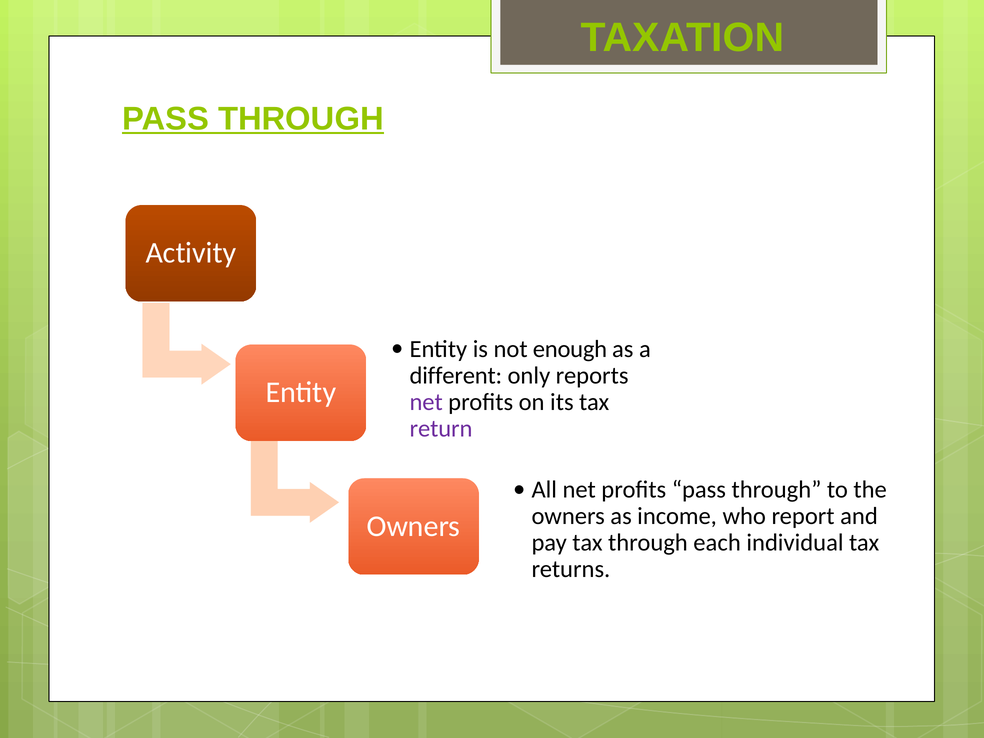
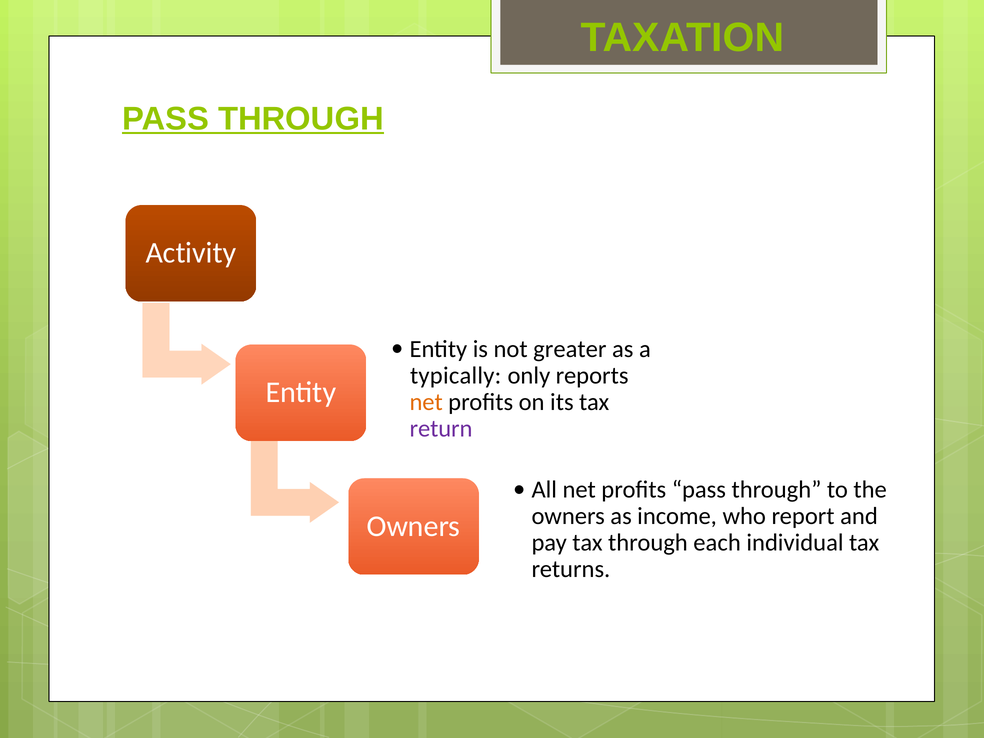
enough: enough -> greater
different: different -> typically
net at (426, 402) colour: purple -> orange
